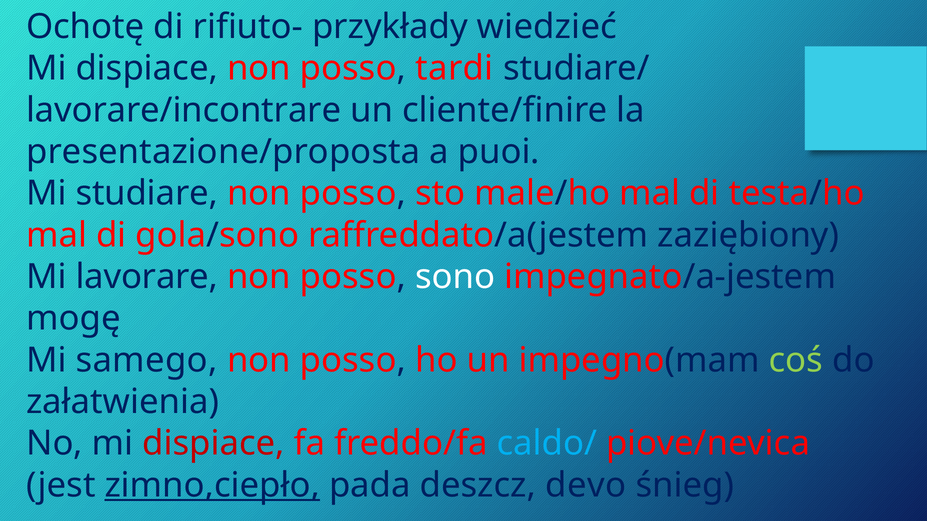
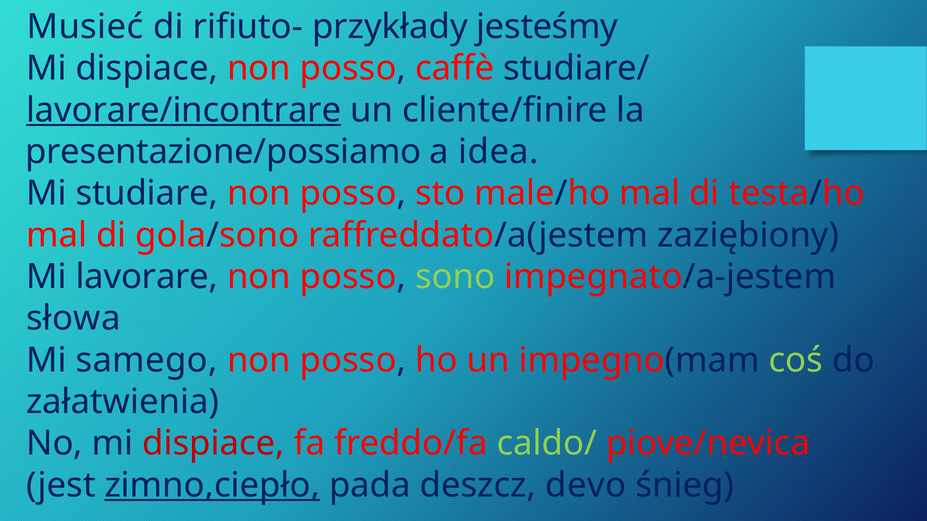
Ochotę: Ochotę -> Musieć
wiedzieć: wiedzieć -> jesteśmy
tardi: tardi -> caffè
lavorare/incontrare underline: none -> present
presentazione/proposta: presentazione/proposta -> presentazione/possiamo
puoi: puoi -> idea
sono colour: white -> light green
mogę: mogę -> słowa
caldo/ colour: light blue -> light green
